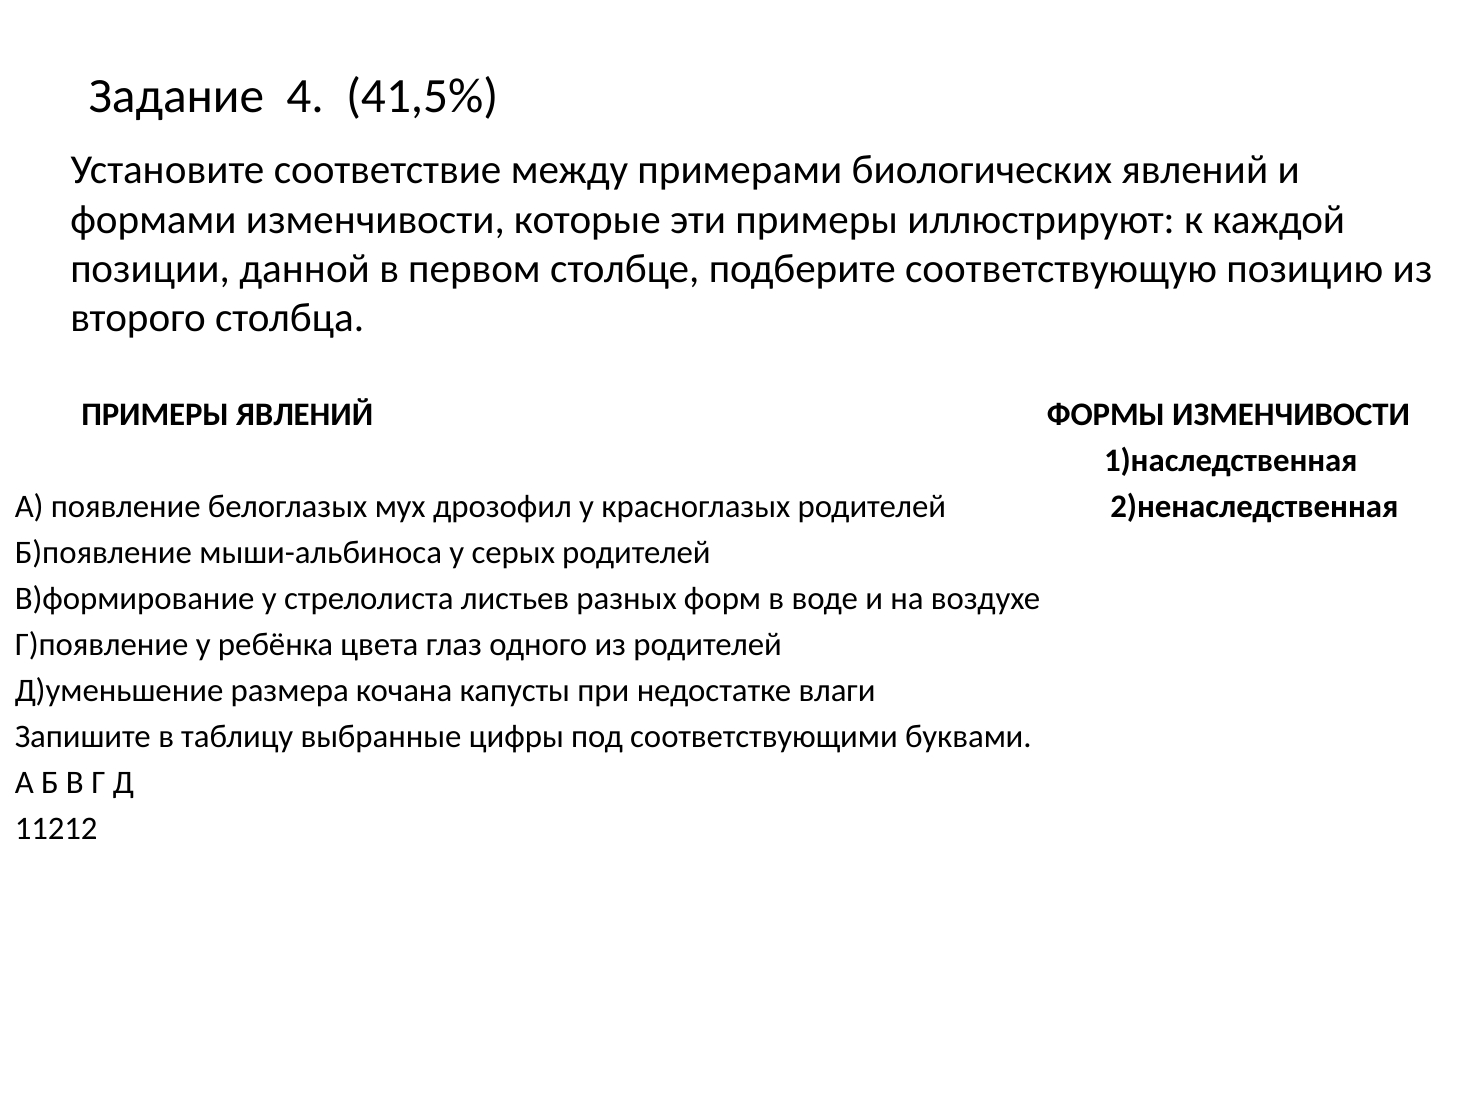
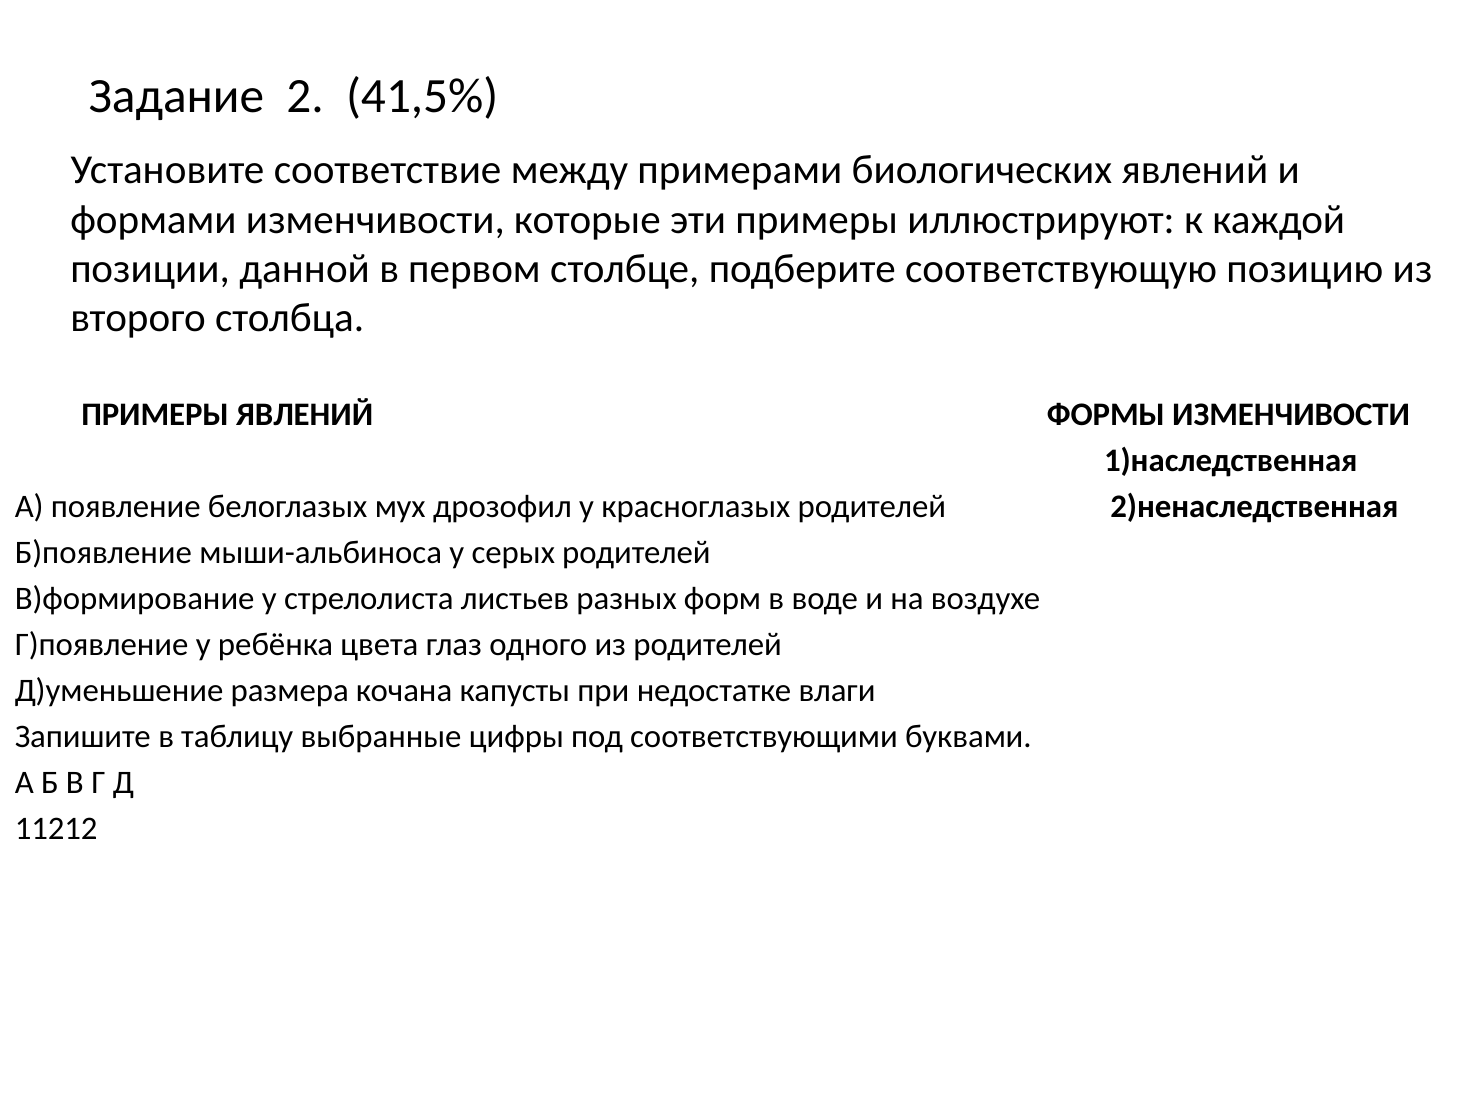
4: 4 -> 2
